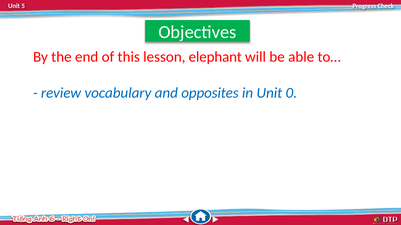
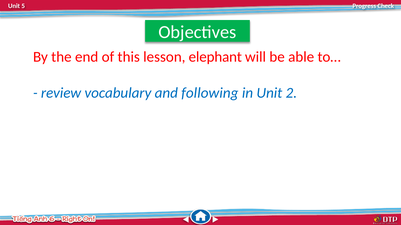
opposites: opposites -> following
0: 0 -> 2
